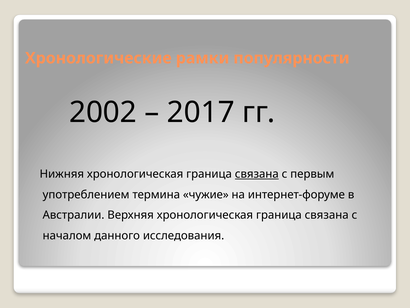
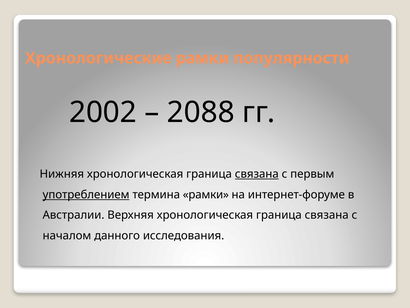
2017: 2017 -> 2088
употреблением underline: none -> present
термина чужие: чужие -> рамки
